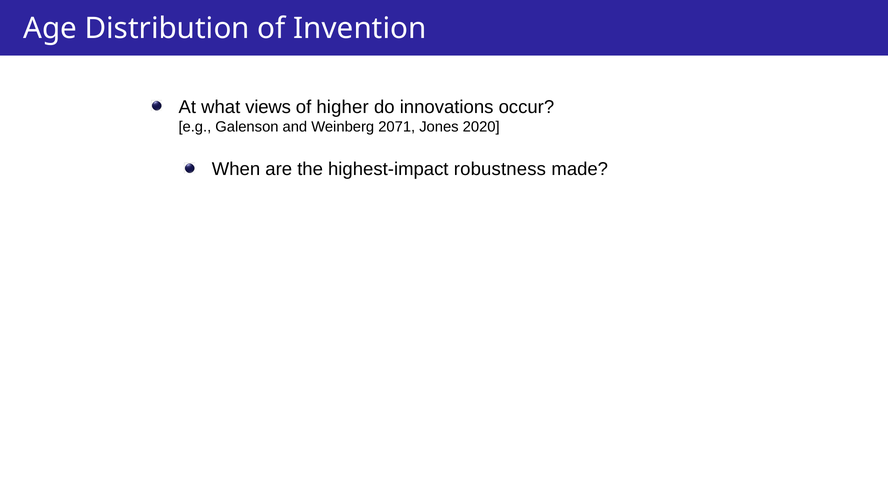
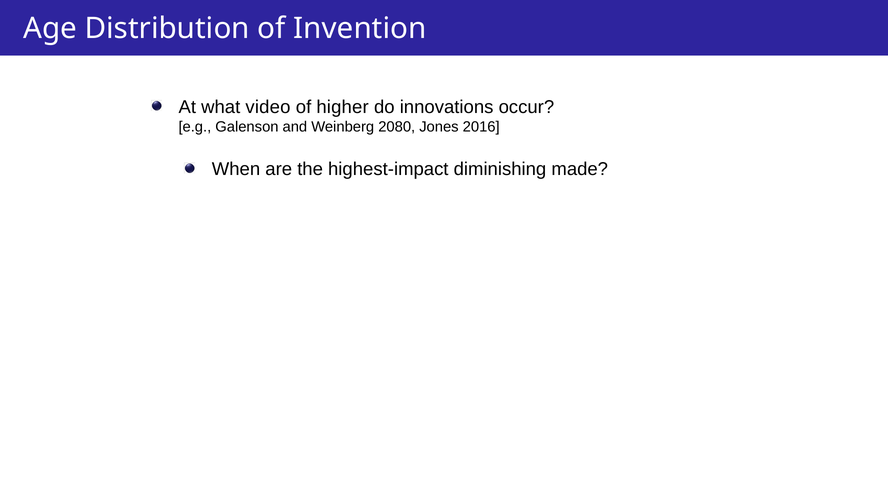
views: views -> video
2071: 2071 -> 2080
2020: 2020 -> 2016
robustness: robustness -> diminishing
